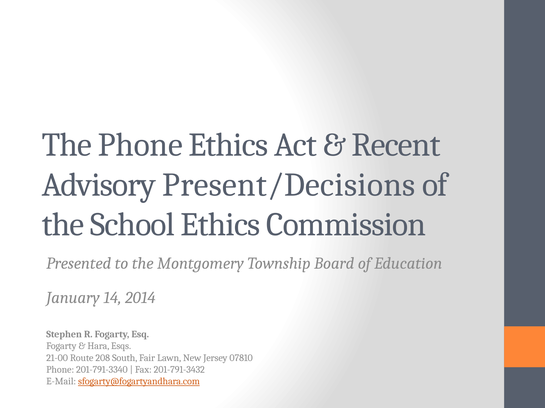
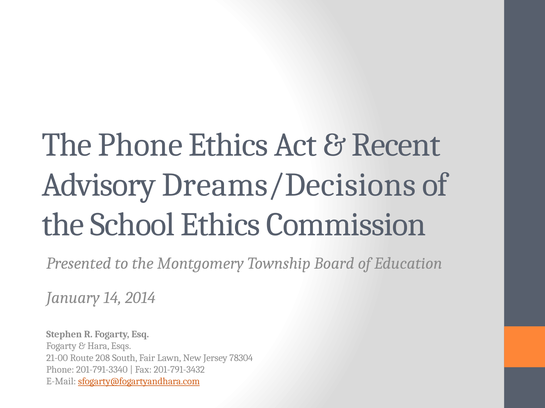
Present/Decisions: Present/Decisions -> Dreams/Decisions
07810: 07810 -> 78304
